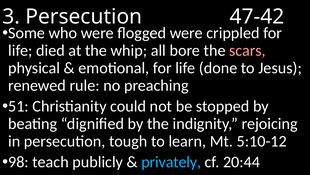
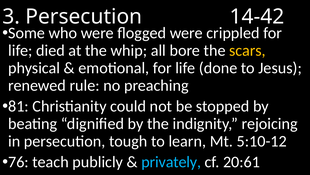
47-42: 47-42 -> 14-42
scars colour: pink -> yellow
51: 51 -> 81
98: 98 -> 76
20:44: 20:44 -> 20:61
